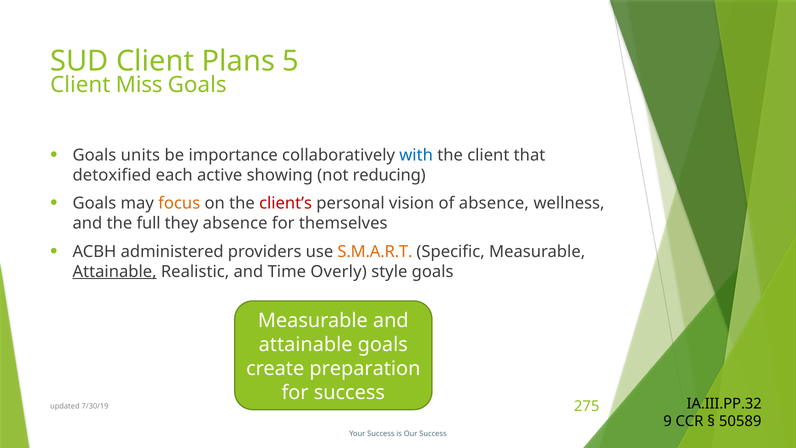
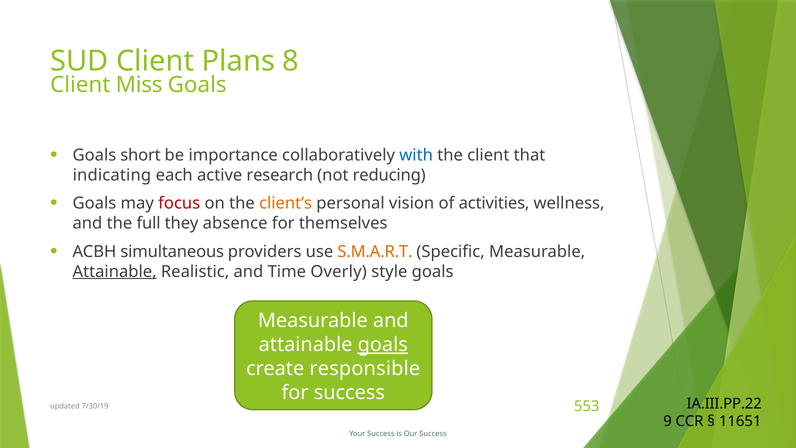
5: 5 -> 8
units: units -> short
detoxified: detoxified -> indicating
showing: showing -> research
focus colour: orange -> red
client’s colour: red -> orange
of absence: absence -> activities
administered: administered -> simultaneous
goals at (383, 345) underline: none -> present
preparation: preparation -> responsible
IA.III.PP.32: IA.III.PP.32 -> IA.III.PP.22
275: 275 -> 553
50589: 50589 -> 11651
